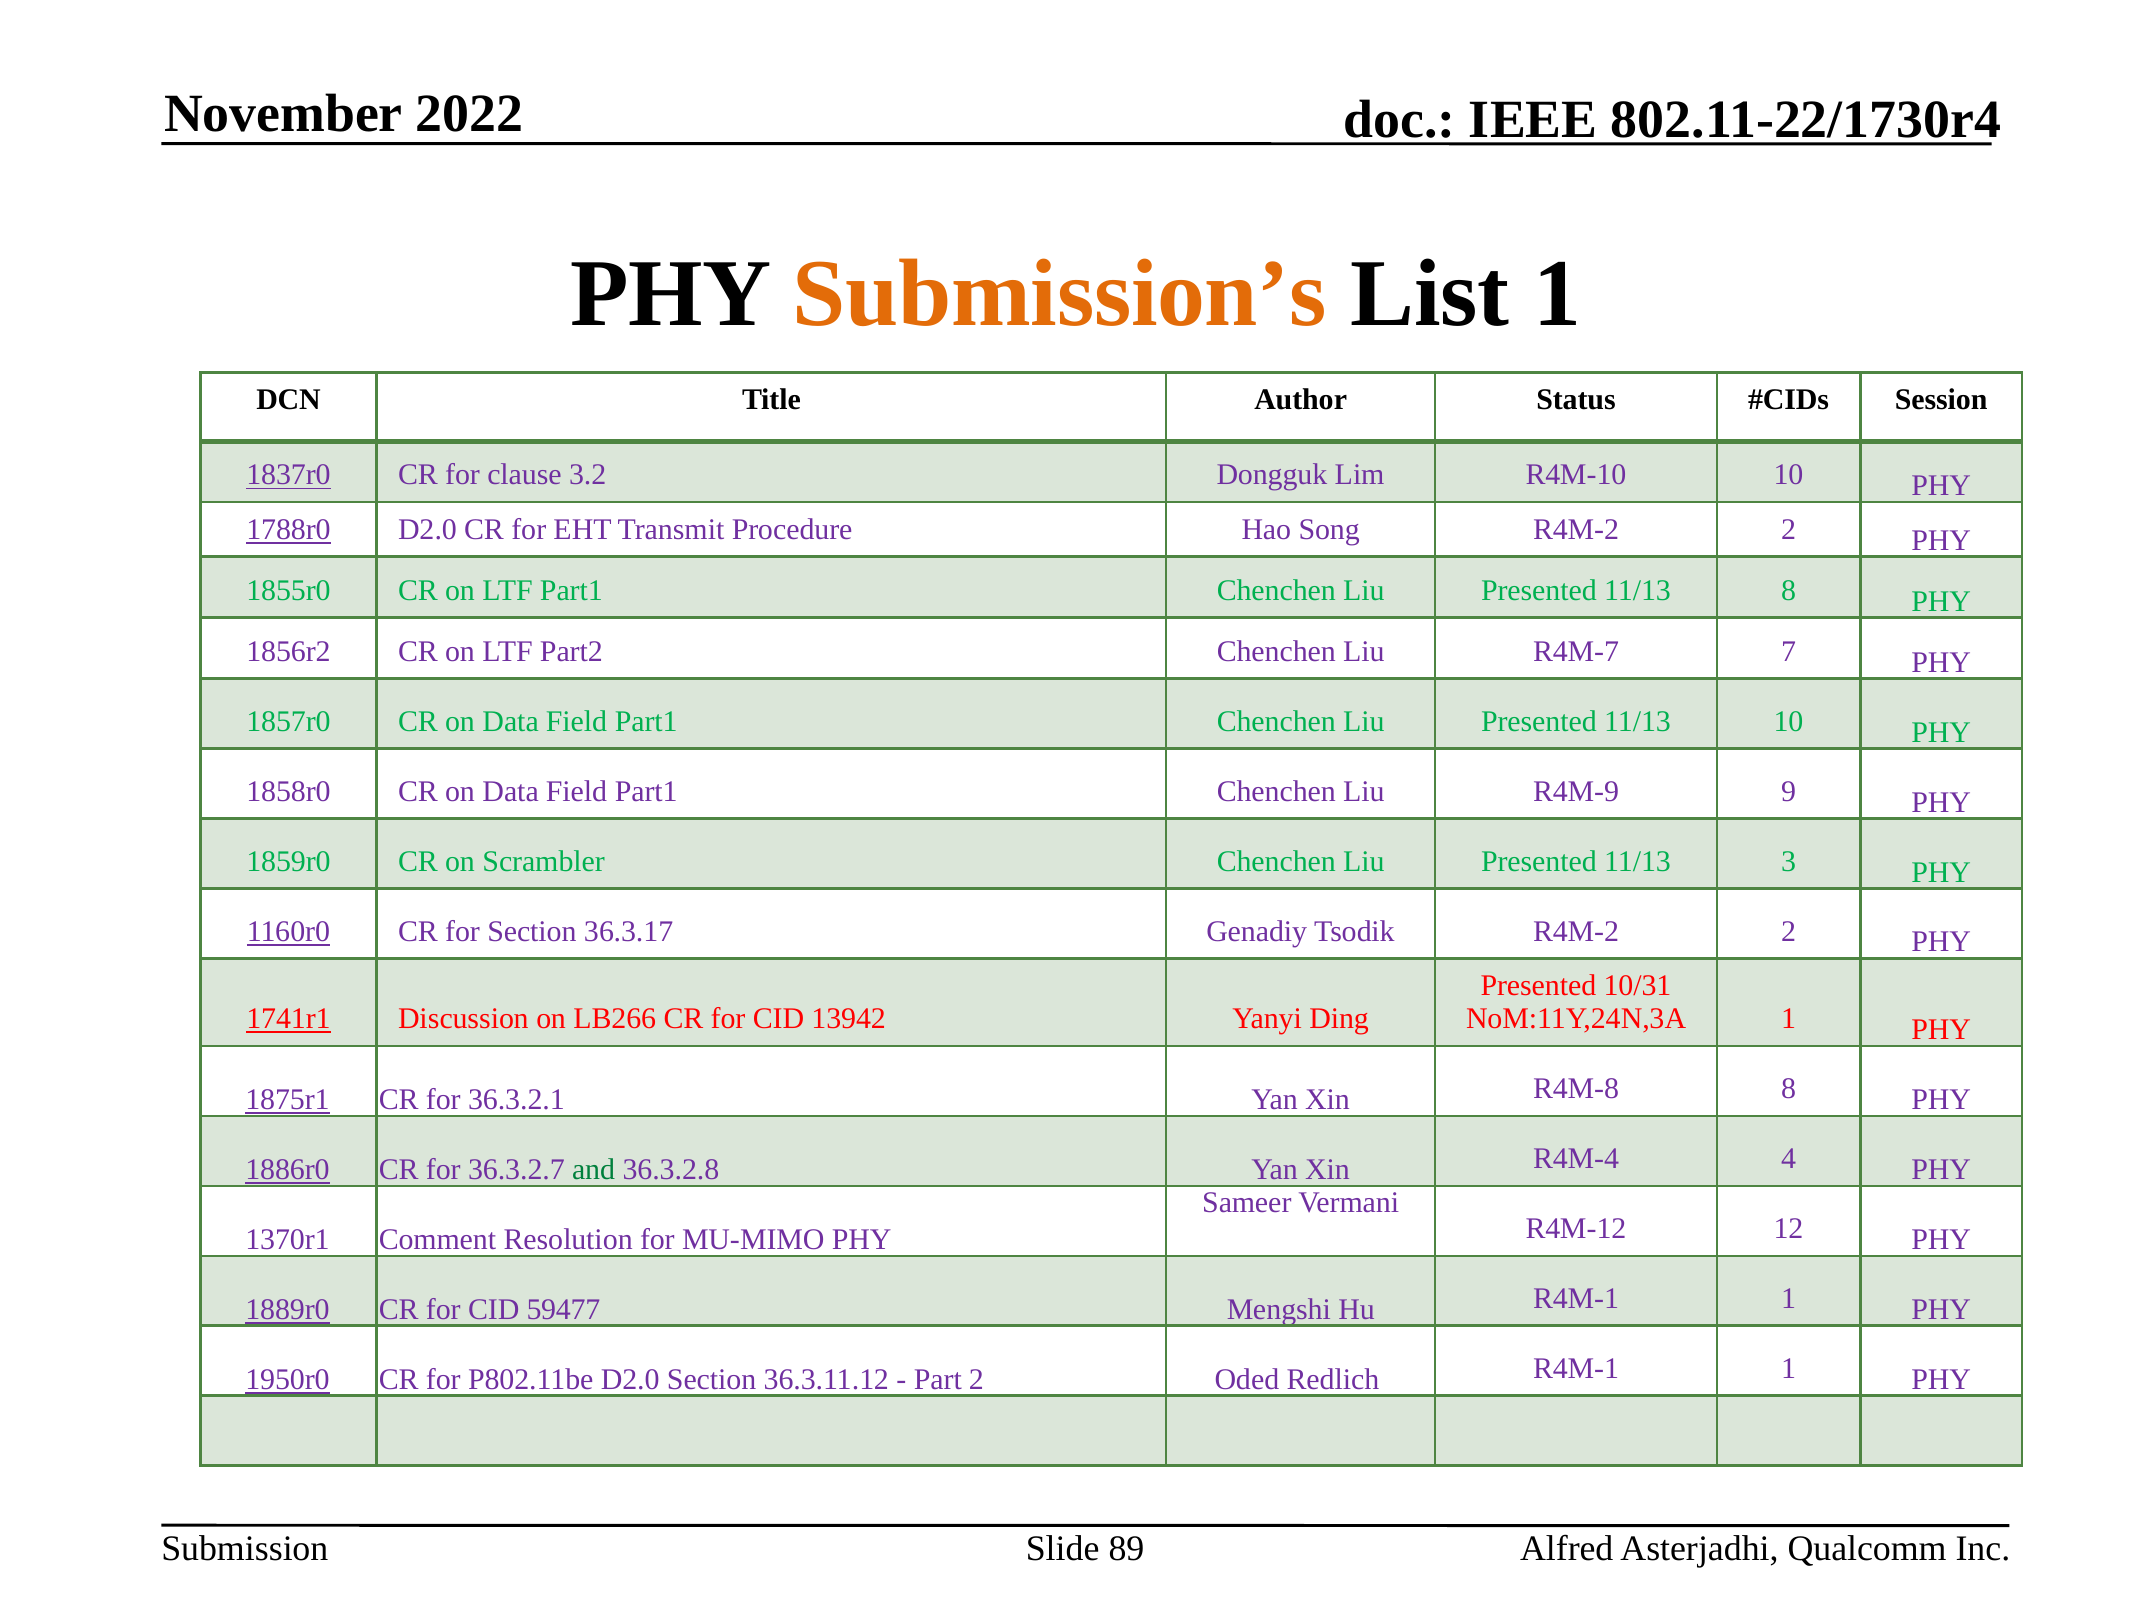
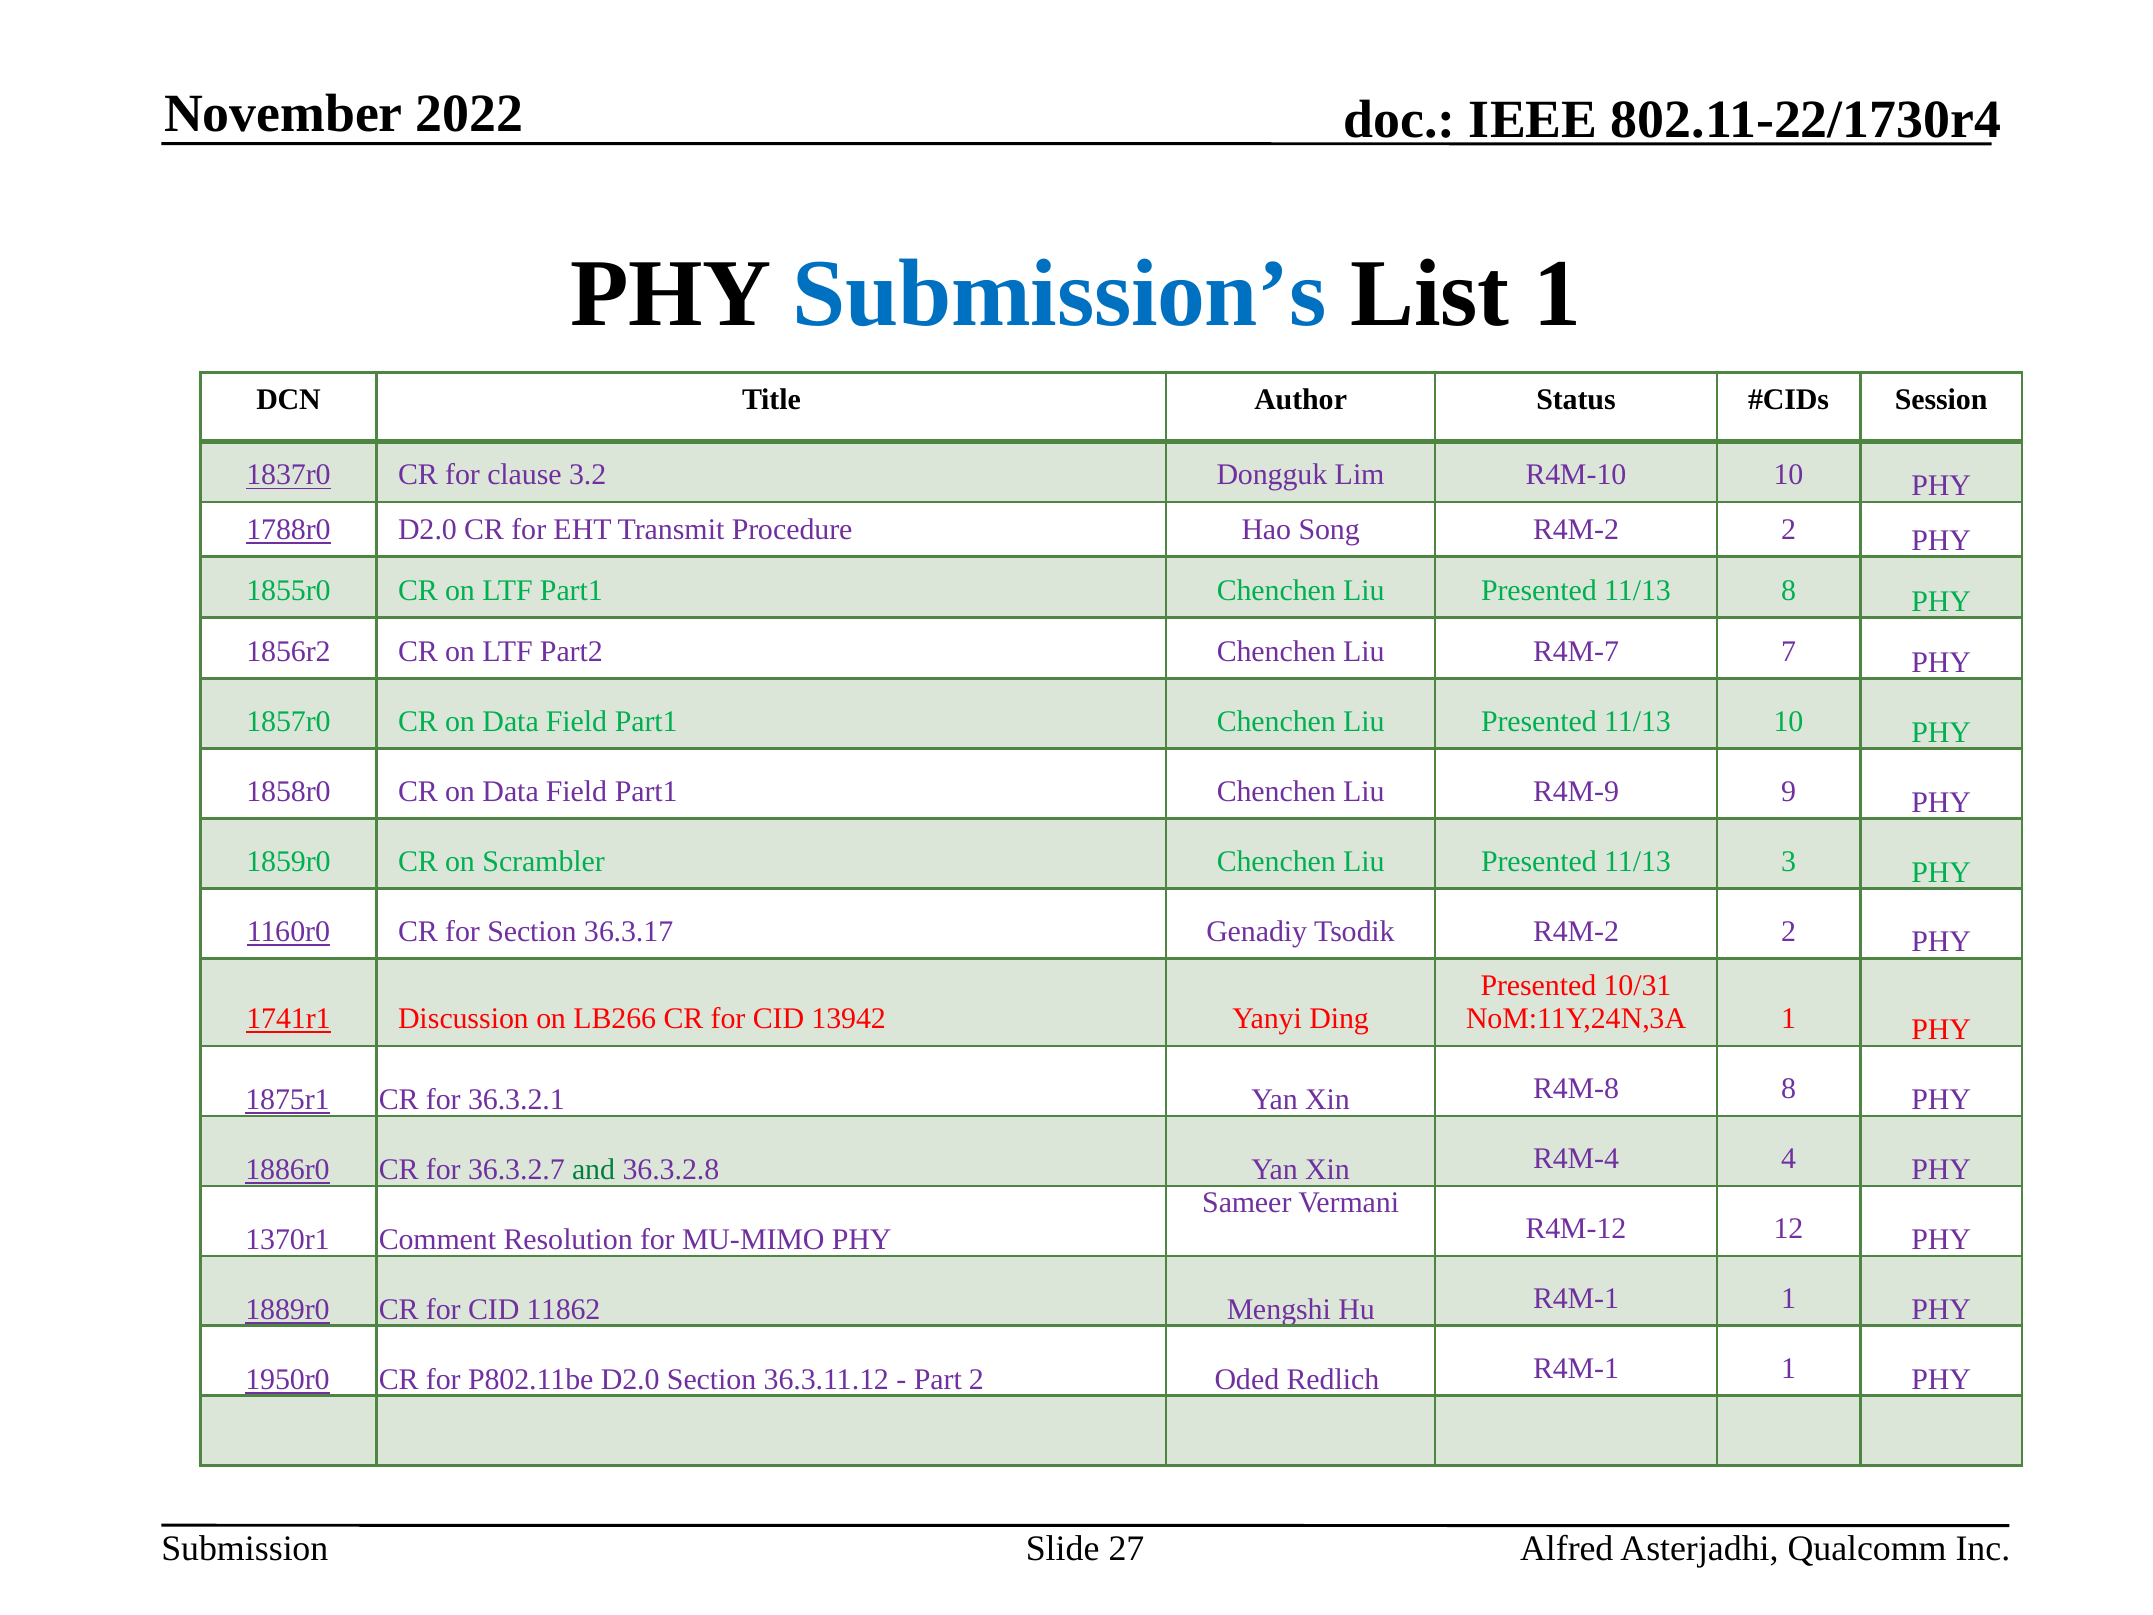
Submission’s colour: orange -> blue
59477: 59477 -> 11862
89: 89 -> 27
